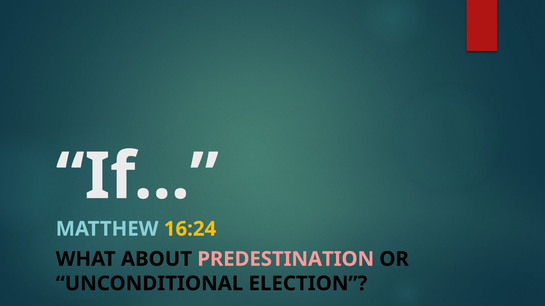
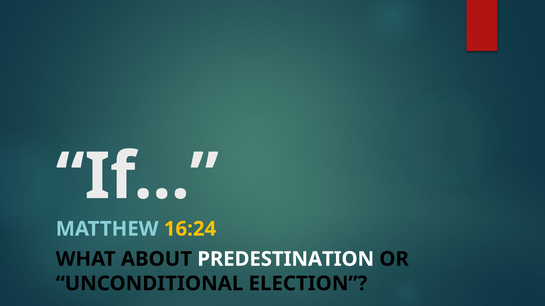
PREDESTINATION colour: pink -> white
